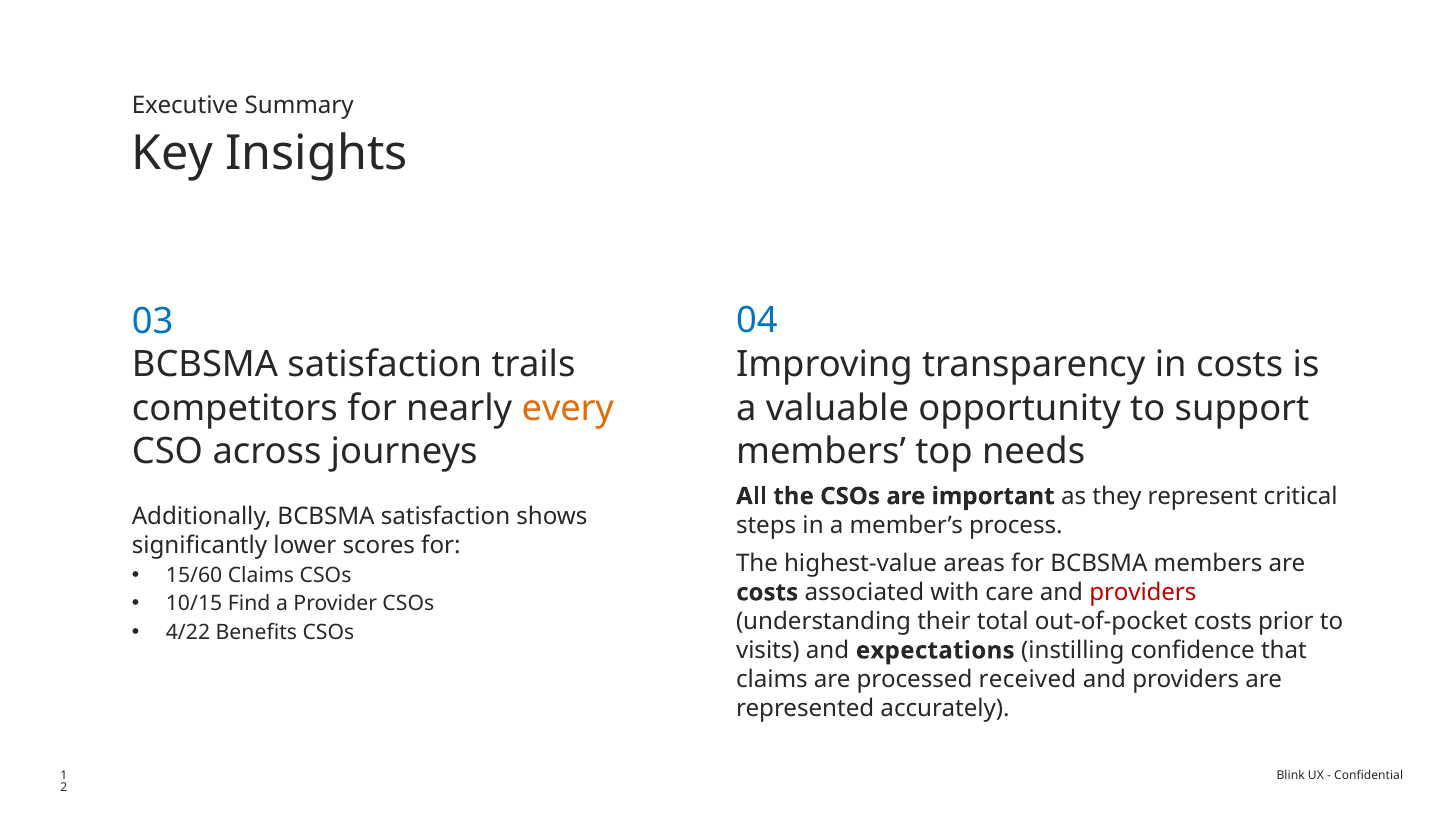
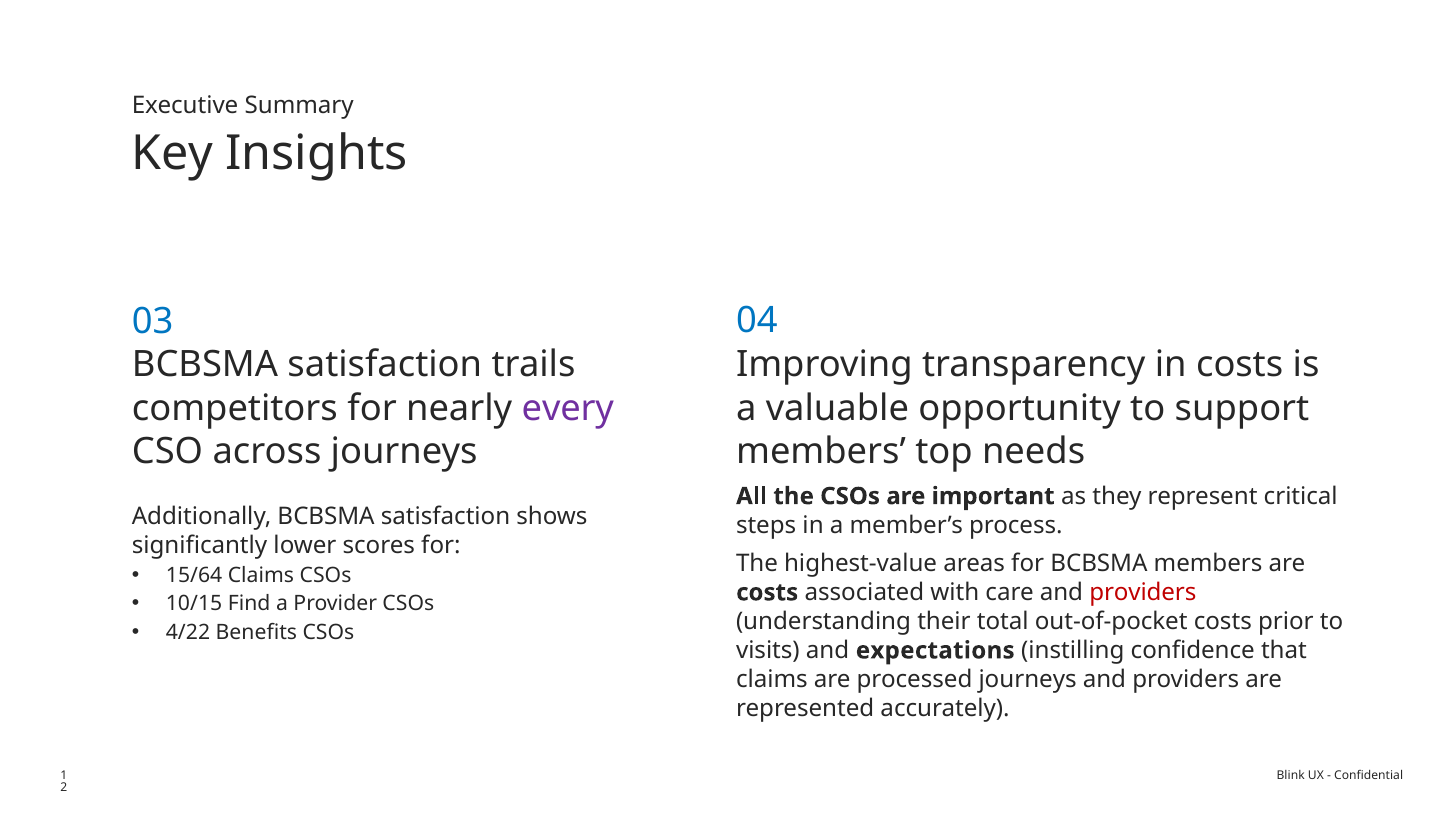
every colour: orange -> purple
15/60: 15/60 -> 15/64
processed received: received -> journeys
